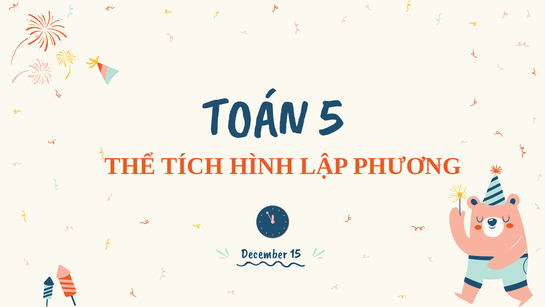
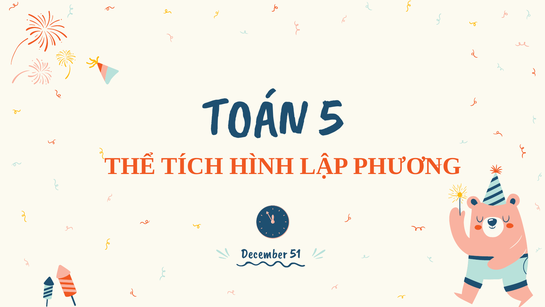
15: 15 -> 51
